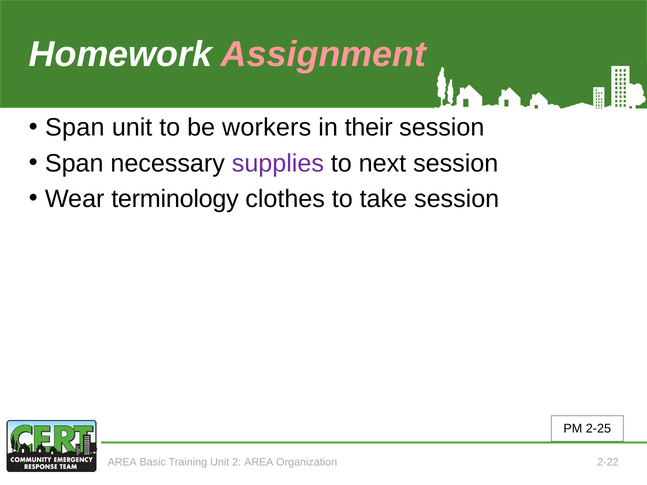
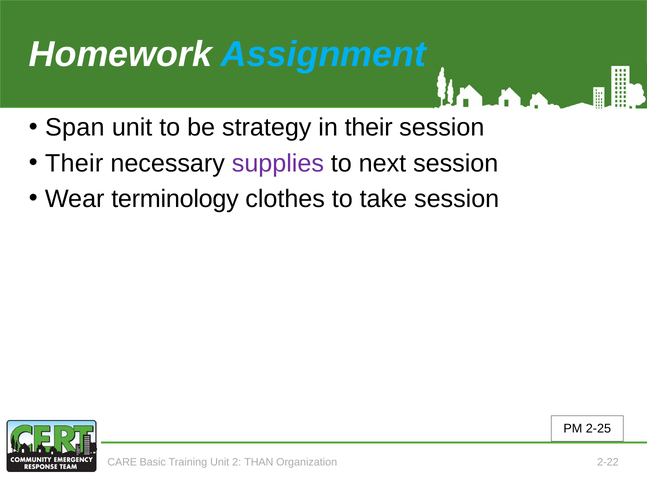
Assignment colour: pink -> light blue
workers: workers -> strategy
Span at (74, 163): Span -> Their
AREA at (122, 462): AREA -> CARE
2 AREA: AREA -> THAN
